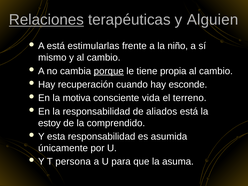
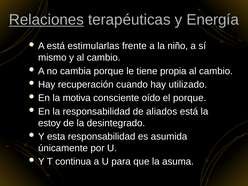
Alguien: Alguien -> Energía
porque at (109, 71) underline: present -> none
esconde: esconde -> utilizado
vida: vida -> oído
el terreno: terreno -> porque
comprendido: comprendido -> desintegrado
persona: persona -> continua
